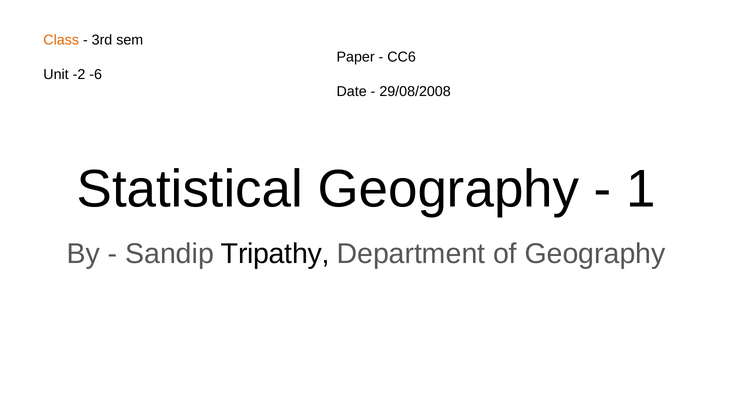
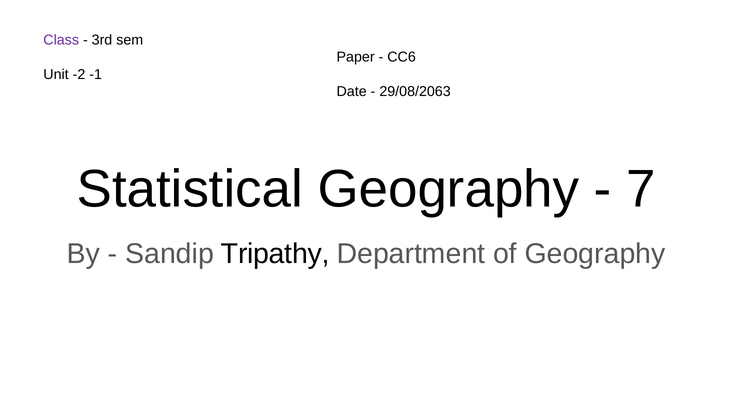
Class colour: orange -> purple
-6: -6 -> -1
29/08/2008: 29/08/2008 -> 29/08/2063
1: 1 -> 7
